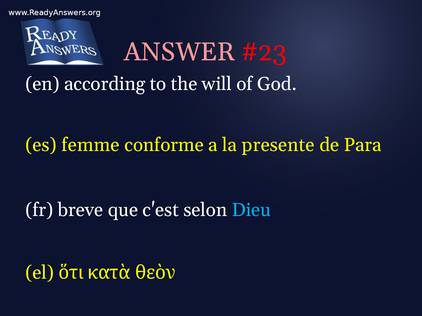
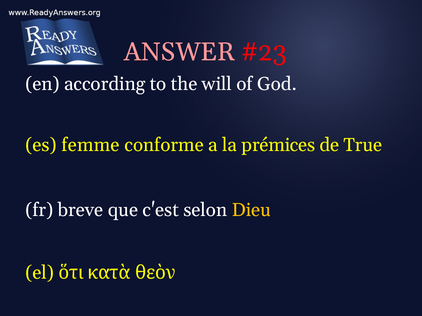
presente: presente -> prémices
Para: Para -> True
Dieu colour: light blue -> yellow
